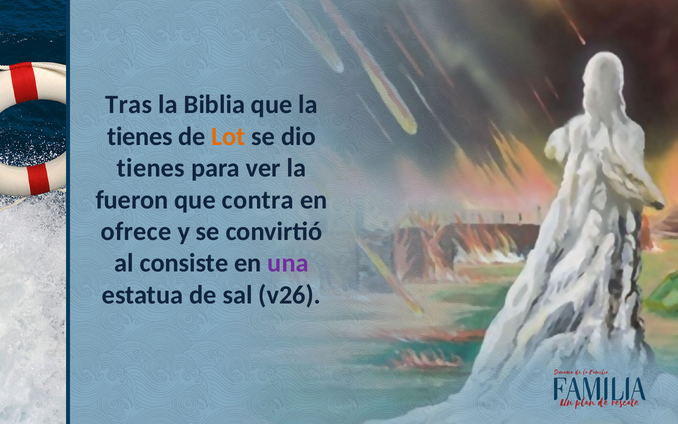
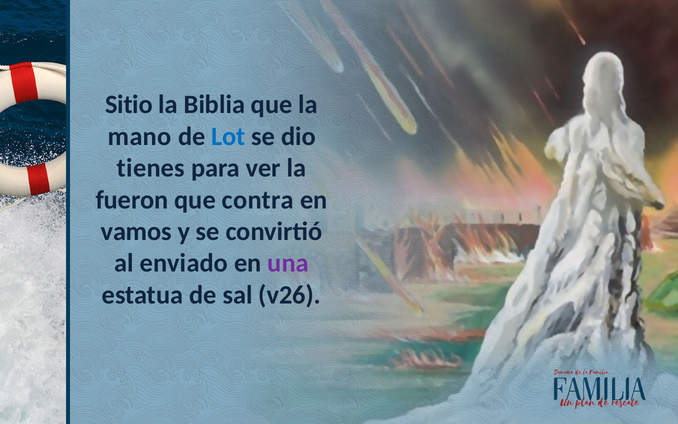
Tras: Tras -> Sitio
tienes at (140, 136): tienes -> mano
Lot colour: orange -> blue
ofrece: ofrece -> vamos
consiste: consiste -> enviado
